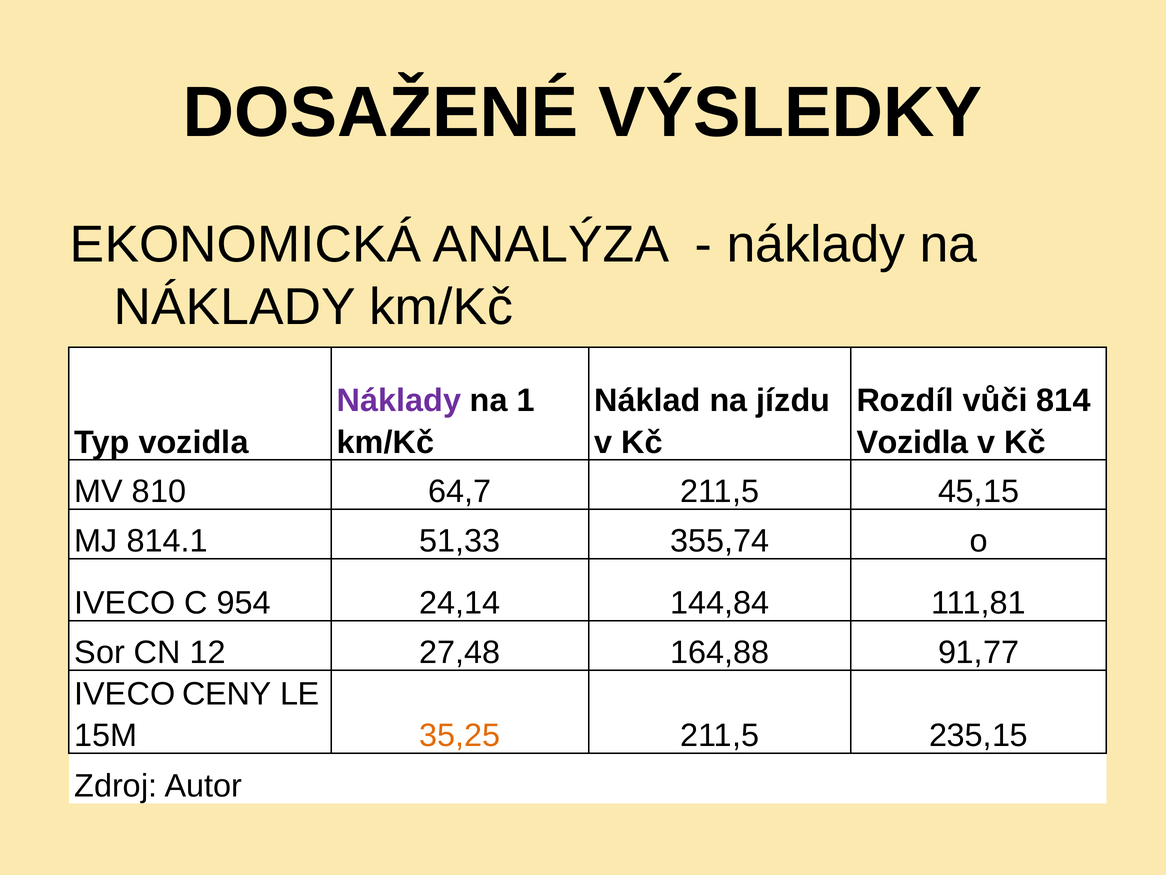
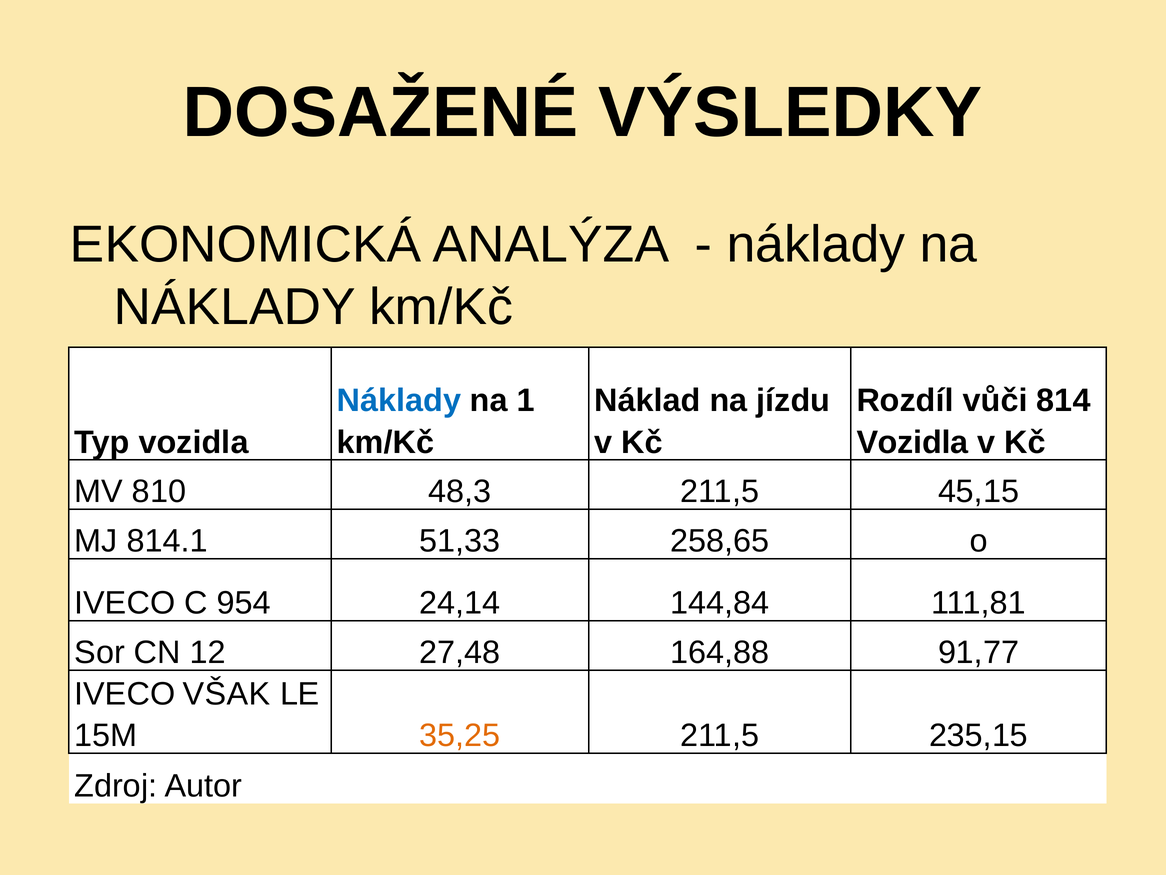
Náklady at (399, 401) colour: purple -> blue
64,7: 64,7 -> 48,3
355,74: 355,74 -> 258,65
CENY: CENY -> VŠAK
